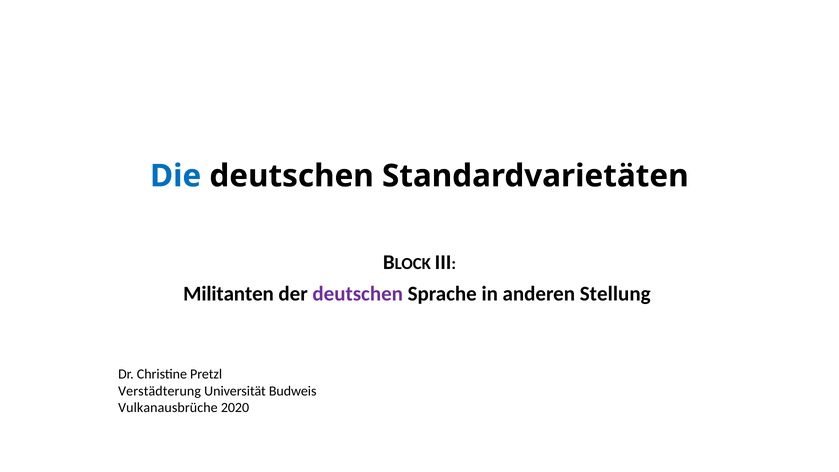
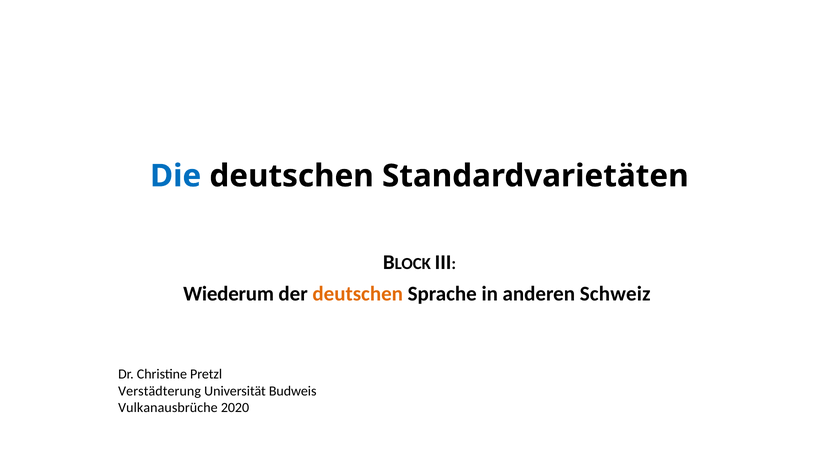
Militanten: Militanten -> Wiederum
deutschen at (358, 294) colour: purple -> orange
Stellung: Stellung -> Schweiz
